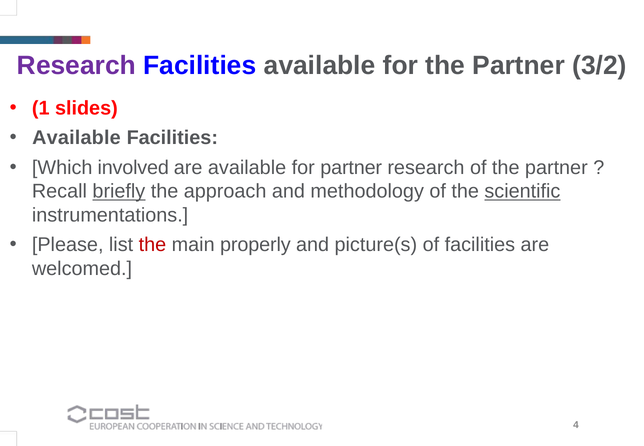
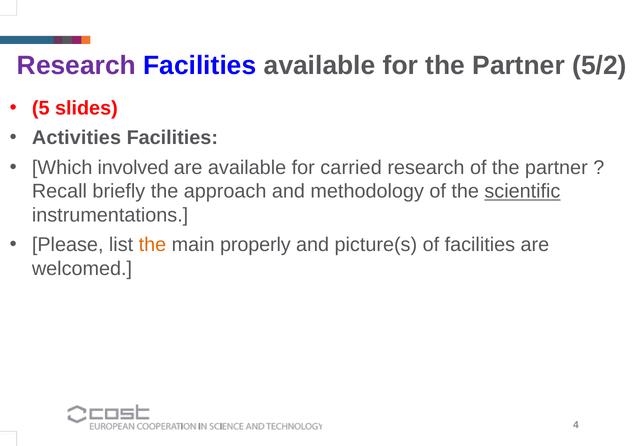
3/2: 3/2 -> 5/2
1: 1 -> 5
Available at (76, 138): Available -> Activities
for partner: partner -> carried
briefly underline: present -> none
the at (152, 245) colour: red -> orange
